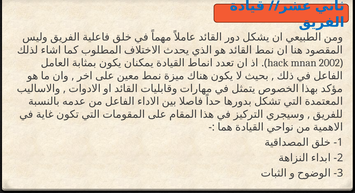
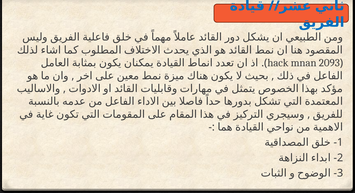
2002: 2002 -> 2093
